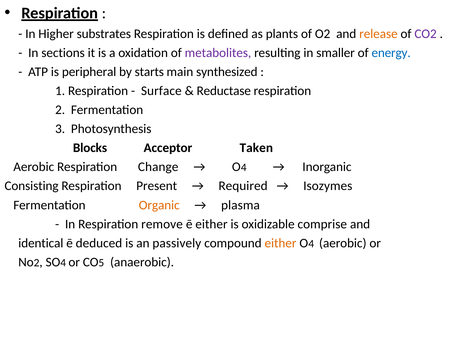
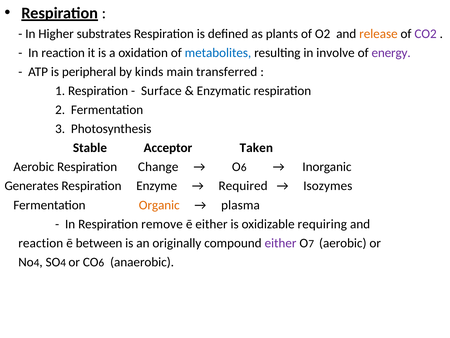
In sections: sections -> reaction
metabolites colour: purple -> blue
smaller: smaller -> involve
energy colour: blue -> purple
starts: starts -> kinds
synthesized: synthesized -> transferred
Reductase: Reductase -> Enzymatic
Blocks: Blocks -> Stable
4 at (244, 167): 4 -> 6
Consisting: Consisting -> Generates
Present: Present -> Enzyme
comprise: comprise -> requiring
identical at (41, 243): identical -> reaction
deduced: deduced -> between
passively: passively -> originally
either at (281, 243) colour: orange -> purple
4 at (311, 243): 4 -> 7
2 at (37, 262): 2 -> 4
5 at (101, 262): 5 -> 6
